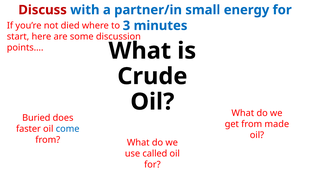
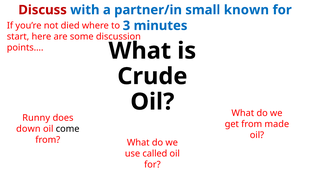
energy: energy -> known
Buried: Buried -> Runny
faster: faster -> down
come colour: blue -> black
